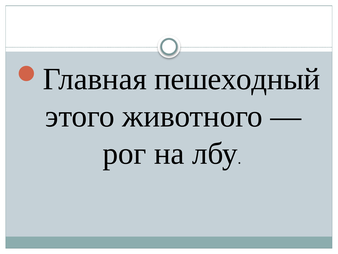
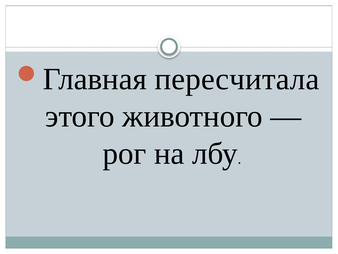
пешеходный: пешеходный -> пересчитала
